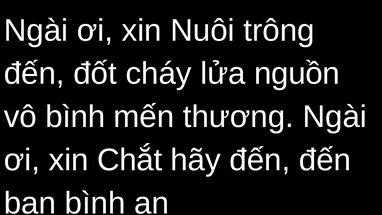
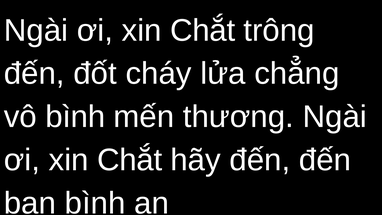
Nuôi at (202, 30): Nuôi -> Chắt
nguồn: nguồn -> chẳng
